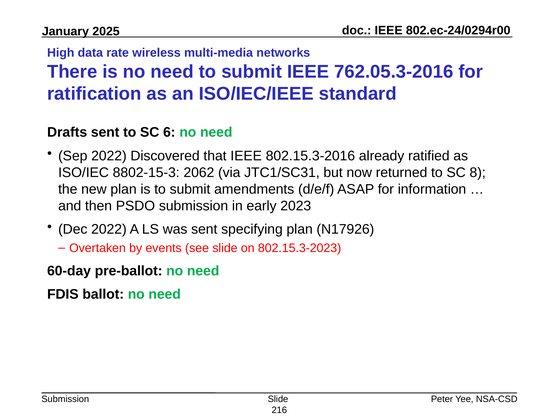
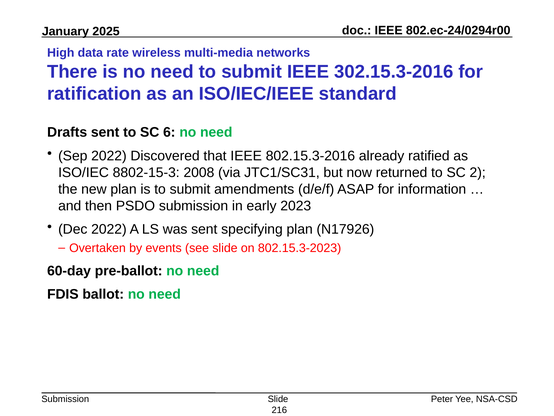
762.05.3-2016: 762.05.3-2016 -> 302.15.3-2016
2062: 2062 -> 2008
8: 8 -> 2
